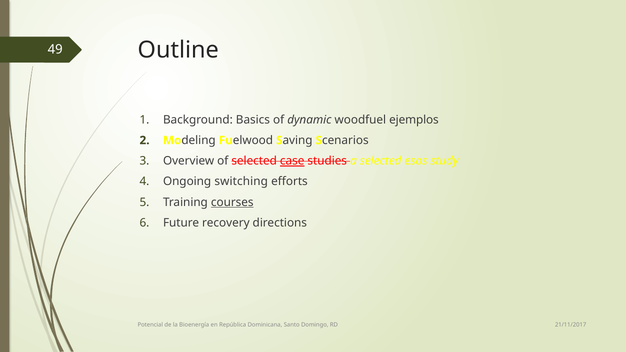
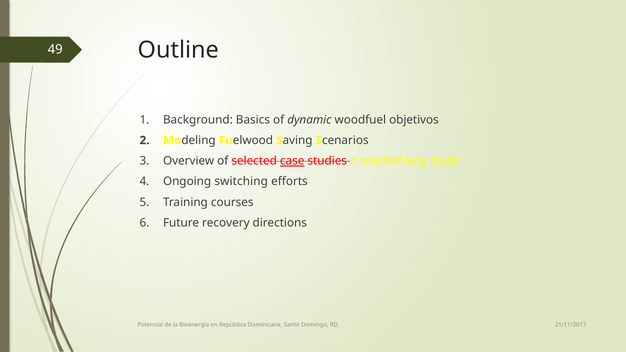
ejemplos: ejemplos -> objetivos
esos: esos -> long
courses underline: present -> none
